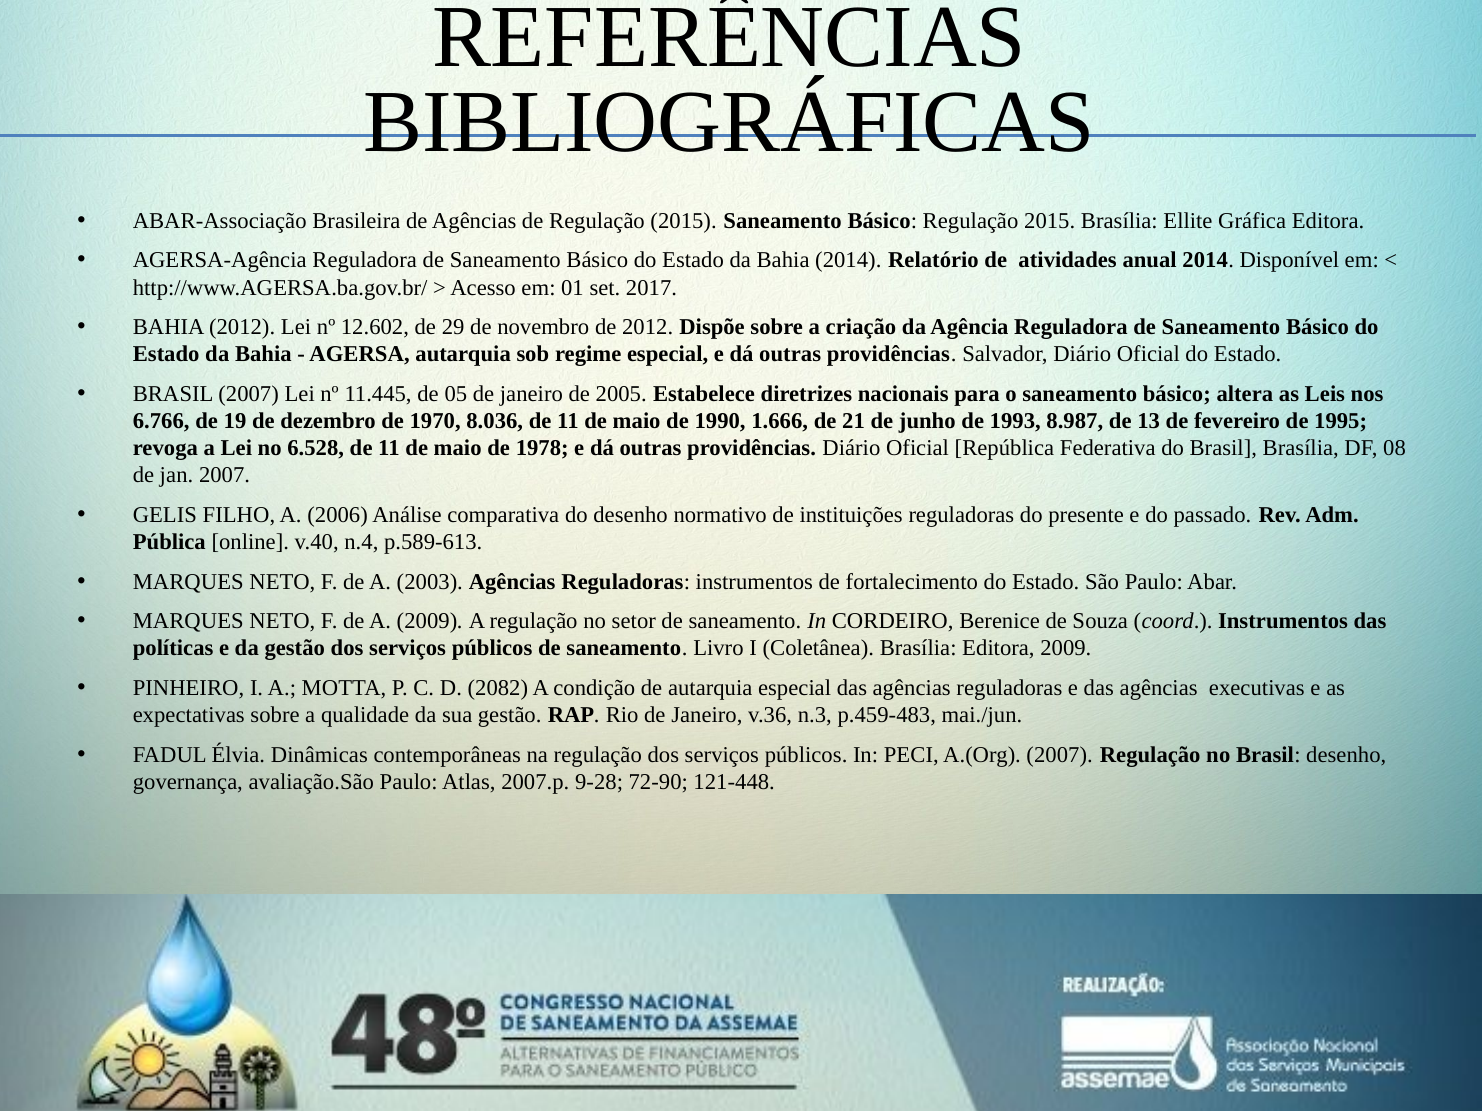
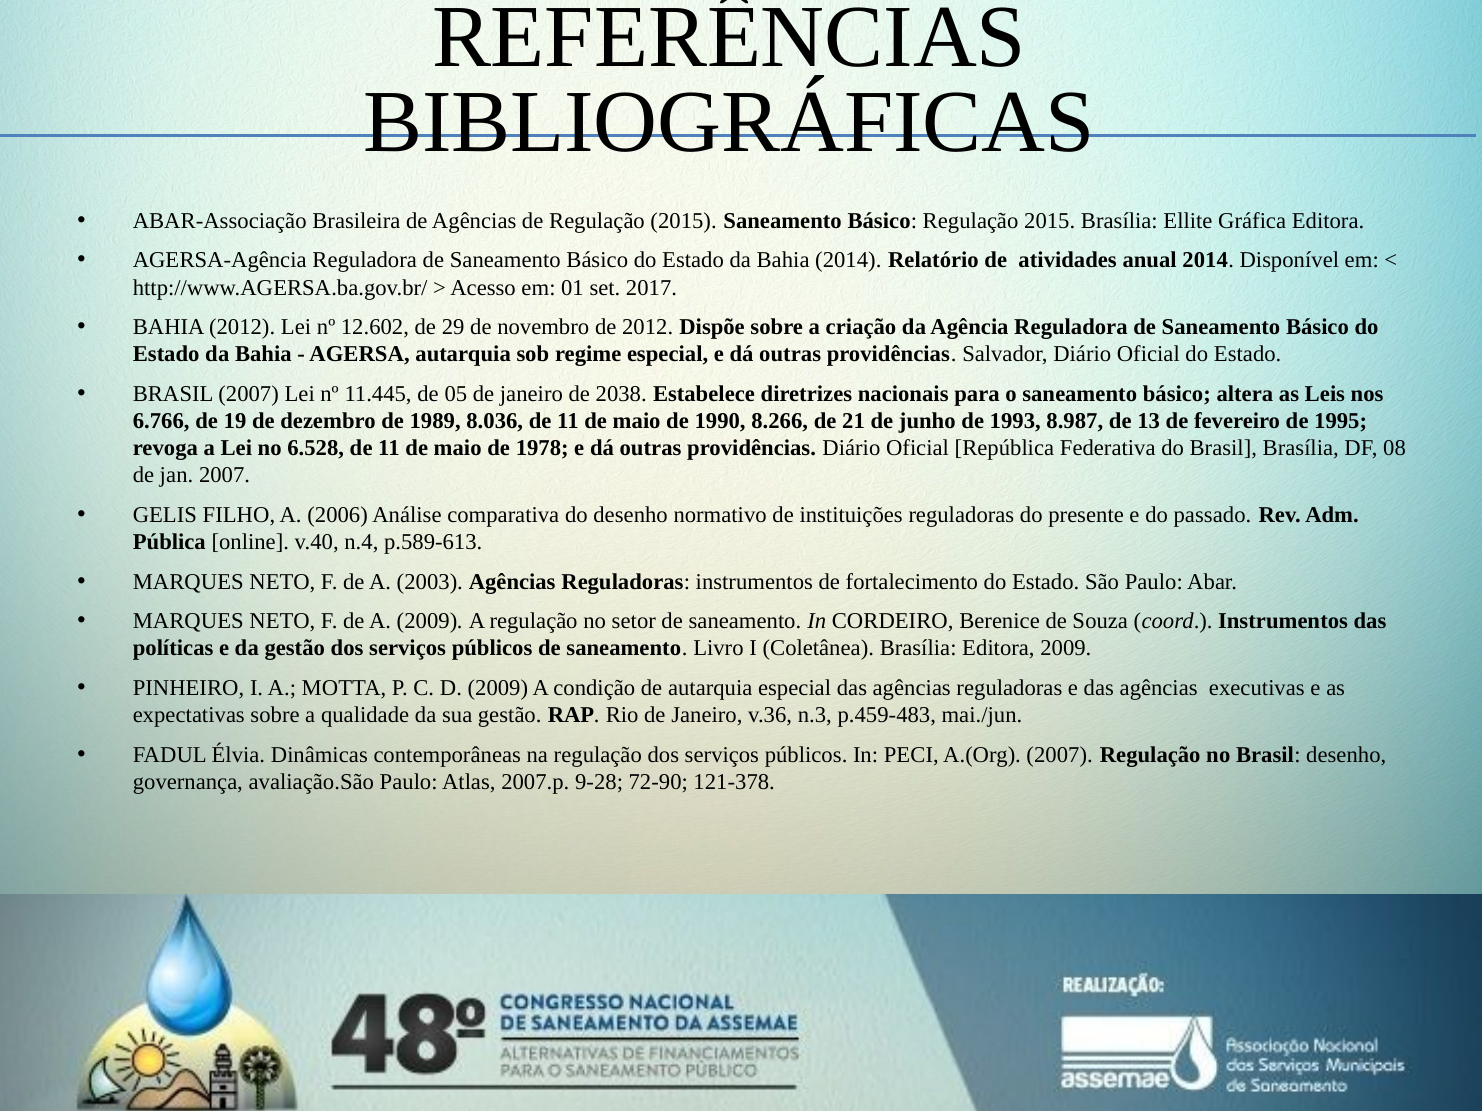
2005: 2005 -> 2038
1970: 1970 -> 1989
1.666: 1.666 -> 8.266
D 2082: 2082 -> 2009
121-448: 121-448 -> 121-378
